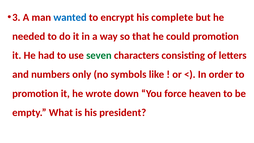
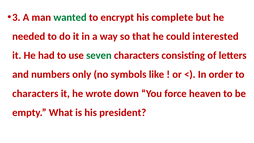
wanted colour: blue -> green
could promotion: promotion -> interested
promotion at (35, 93): promotion -> characters
